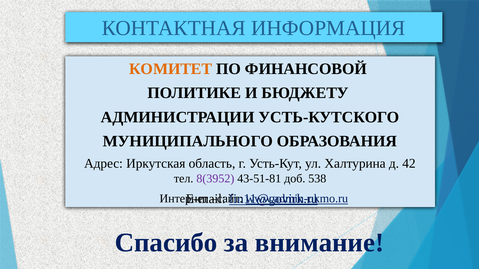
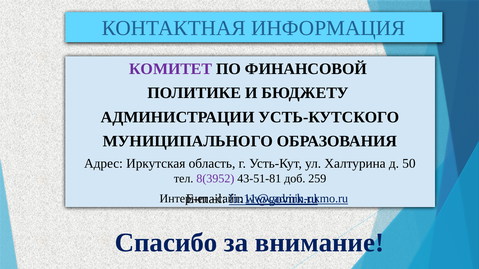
КОМИТЕТ colour: orange -> purple
42: 42 -> 50
538: 538 -> 259
